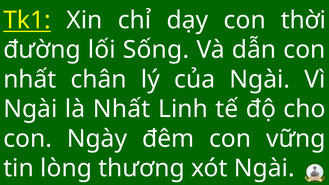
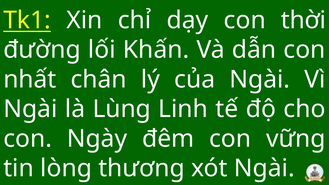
Sống: Sống -> Khấn
là Nhất: Nhất -> Lùng
